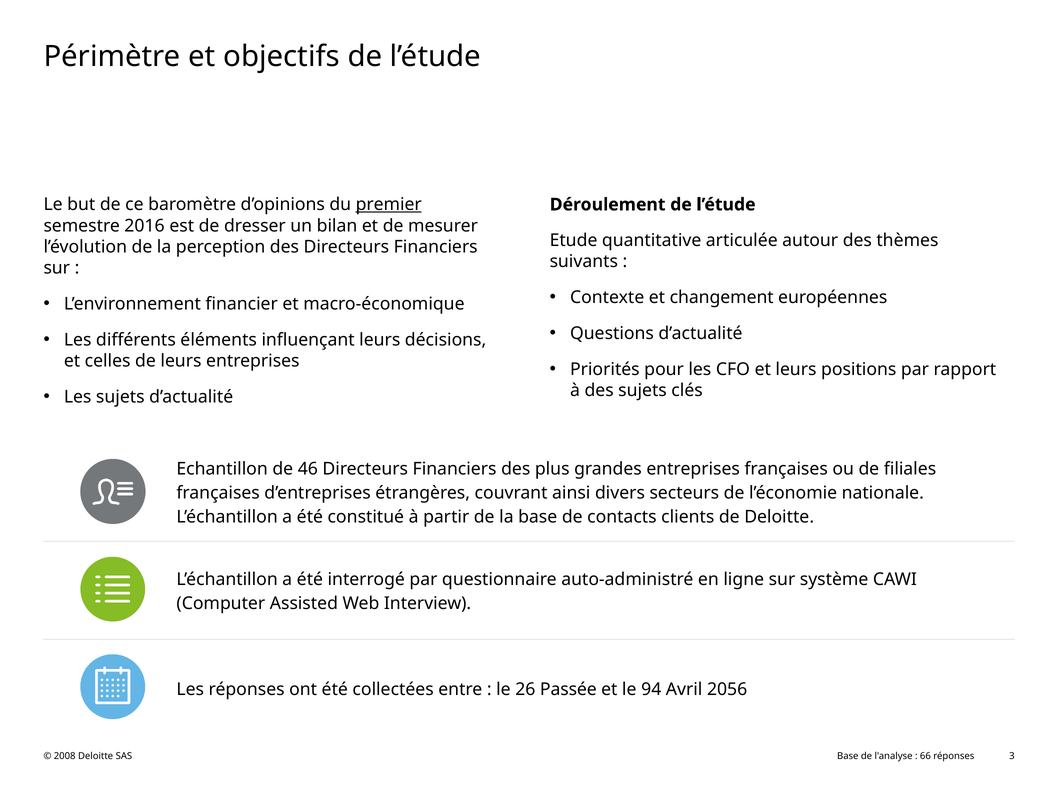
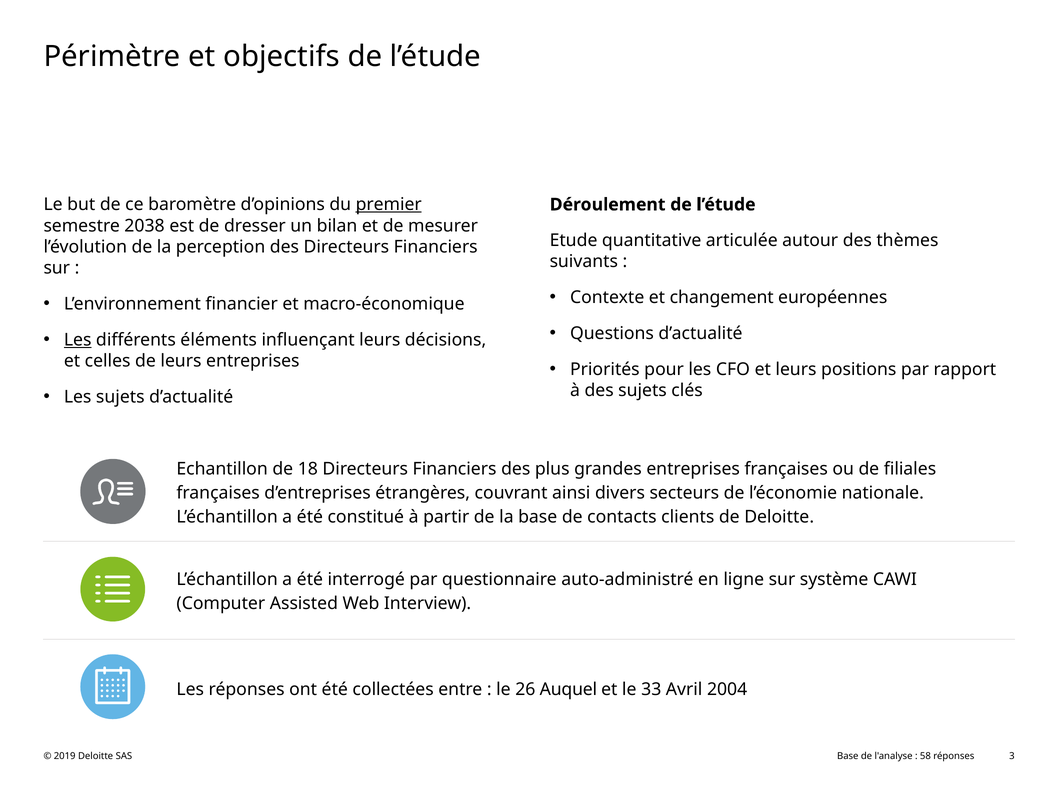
2016: 2016 -> 2038
Les at (78, 340) underline: none -> present
46: 46 -> 18
Passée: Passée -> Auquel
94: 94 -> 33
2056: 2056 -> 2004
2008: 2008 -> 2019
66: 66 -> 58
